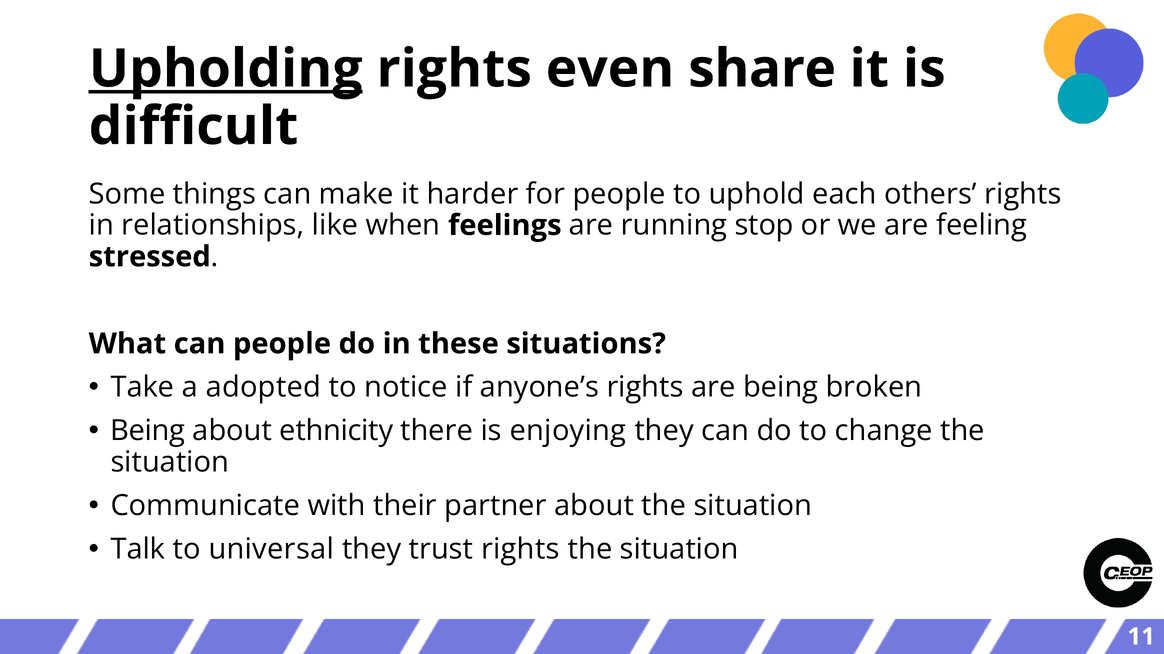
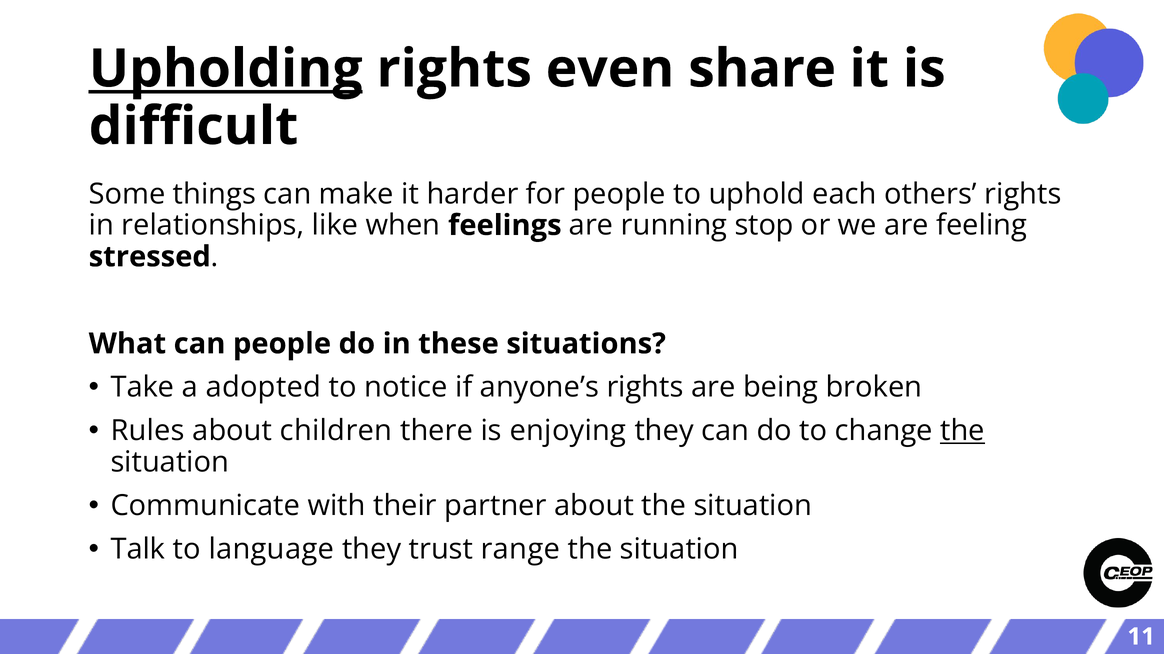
Being at (148, 431): Being -> Rules
ethnicity: ethnicity -> children
the at (963, 431) underline: none -> present
universal: universal -> language
trust rights: rights -> range
